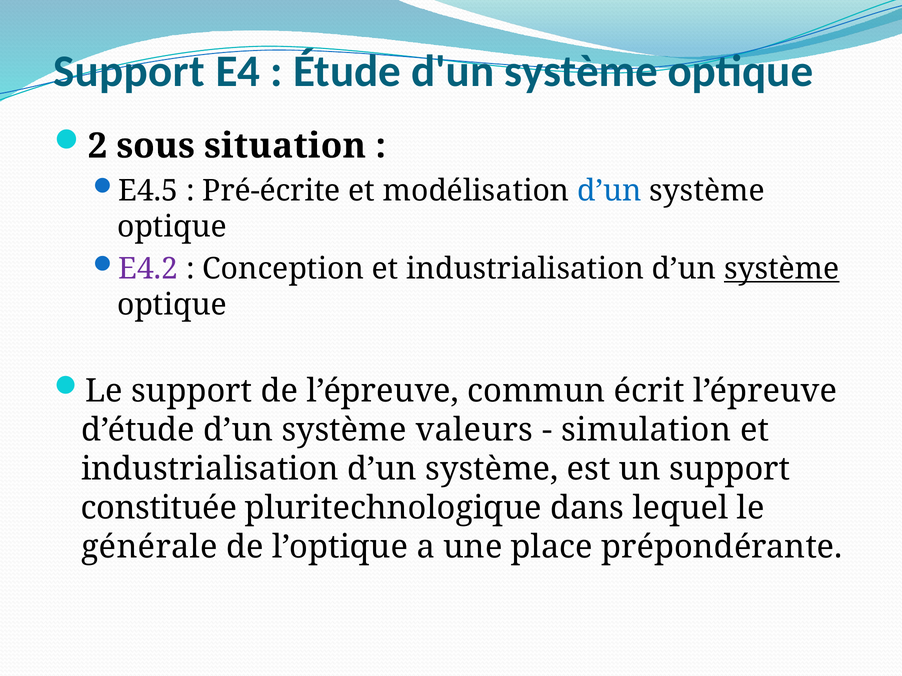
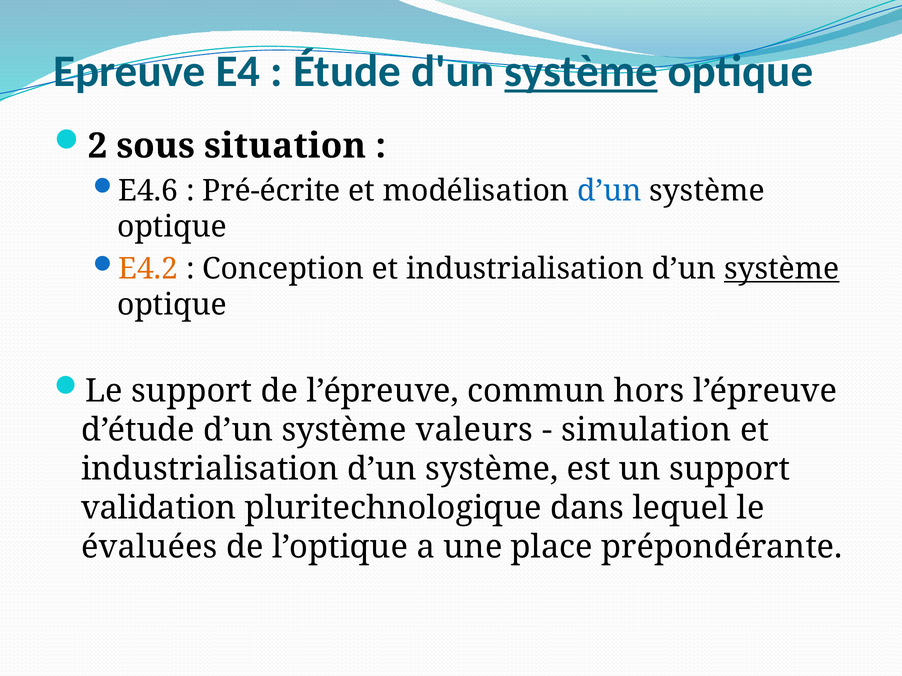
Support at (129, 72): Support -> Epreuve
système at (581, 72) underline: none -> present
E4.5: E4.5 -> E4.6
E4.2 colour: purple -> orange
écrit: écrit -> hors
constituée: constituée -> validation
générale: générale -> évaluées
